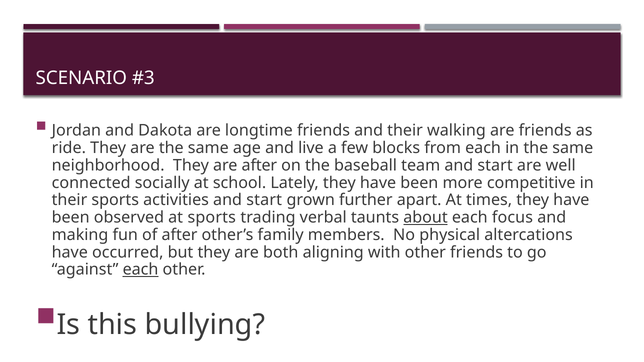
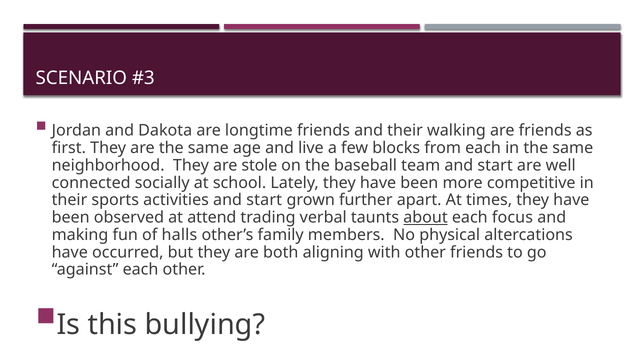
ride: ride -> first
are after: after -> stole
at sports: sports -> attend
of after: after -> halls
each at (141, 270) underline: present -> none
